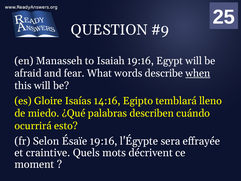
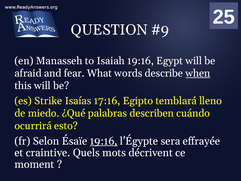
Gloire: Gloire -> Strike
14:16: 14:16 -> 17:16
19:16 at (104, 141) underline: none -> present
